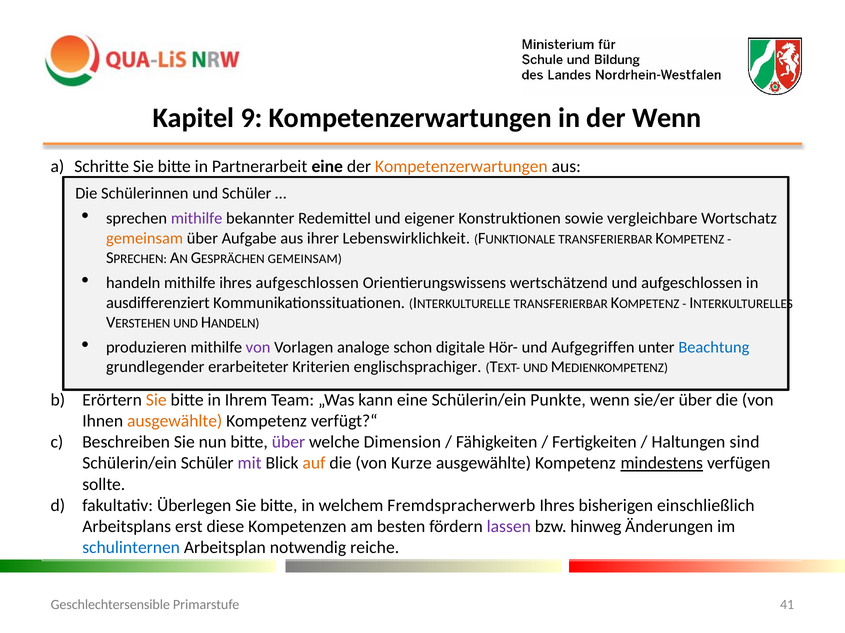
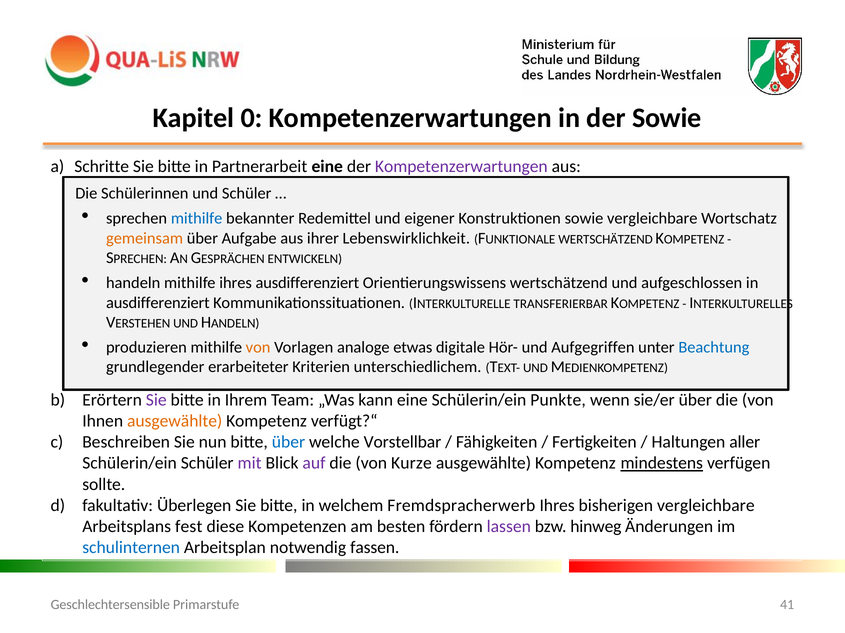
9: 9 -> 0
der Wenn: Wenn -> Sowie
Kompetenzerwartungen at (461, 166) colour: orange -> purple
mithilfe at (197, 219) colour: purple -> blue
TRANSFERIERBAR at (605, 240): TRANSFERIERBAR -> WERTSCHÄTZEND
GEMEINSAM at (305, 259): GEMEINSAM -> ENTWICKELN
ihres aufgeschlossen: aufgeschlossen -> ausdifferenziert
von at (258, 348) colour: purple -> orange
schon: schon -> etwas
englischsprachiger: englischsprachiger -> unterschiedlichem
Sie at (156, 400) colour: orange -> purple
über at (288, 443) colour: purple -> blue
Dimension: Dimension -> Vorstellbar
sind: sind -> aller
auf colour: orange -> purple
bisherigen einschließlich: einschließlich -> vergleichbare
erst: erst -> fest
reiche: reiche -> fassen
